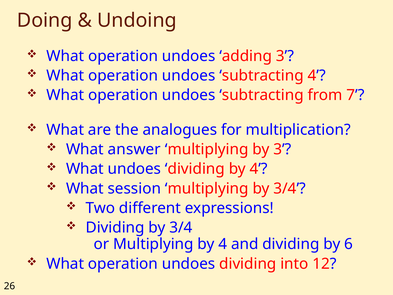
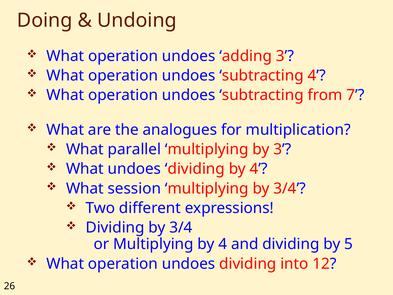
answer: answer -> parallel
6: 6 -> 5
